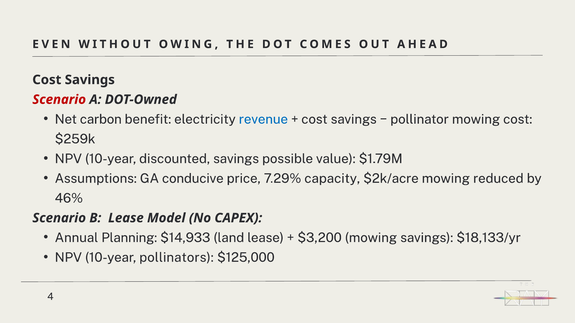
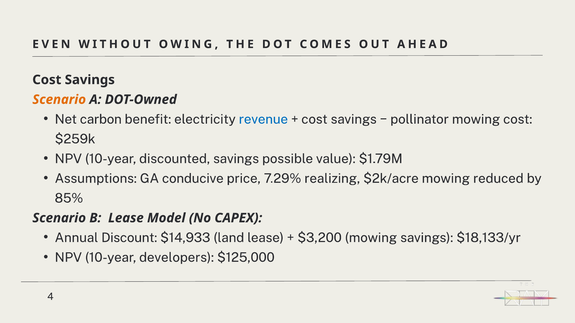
Scenario at (59, 100) colour: red -> orange
capacity: capacity -> realizing
46%: 46% -> 85%
Planning: Planning -> Discount
pollinators: pollinators -> developers
